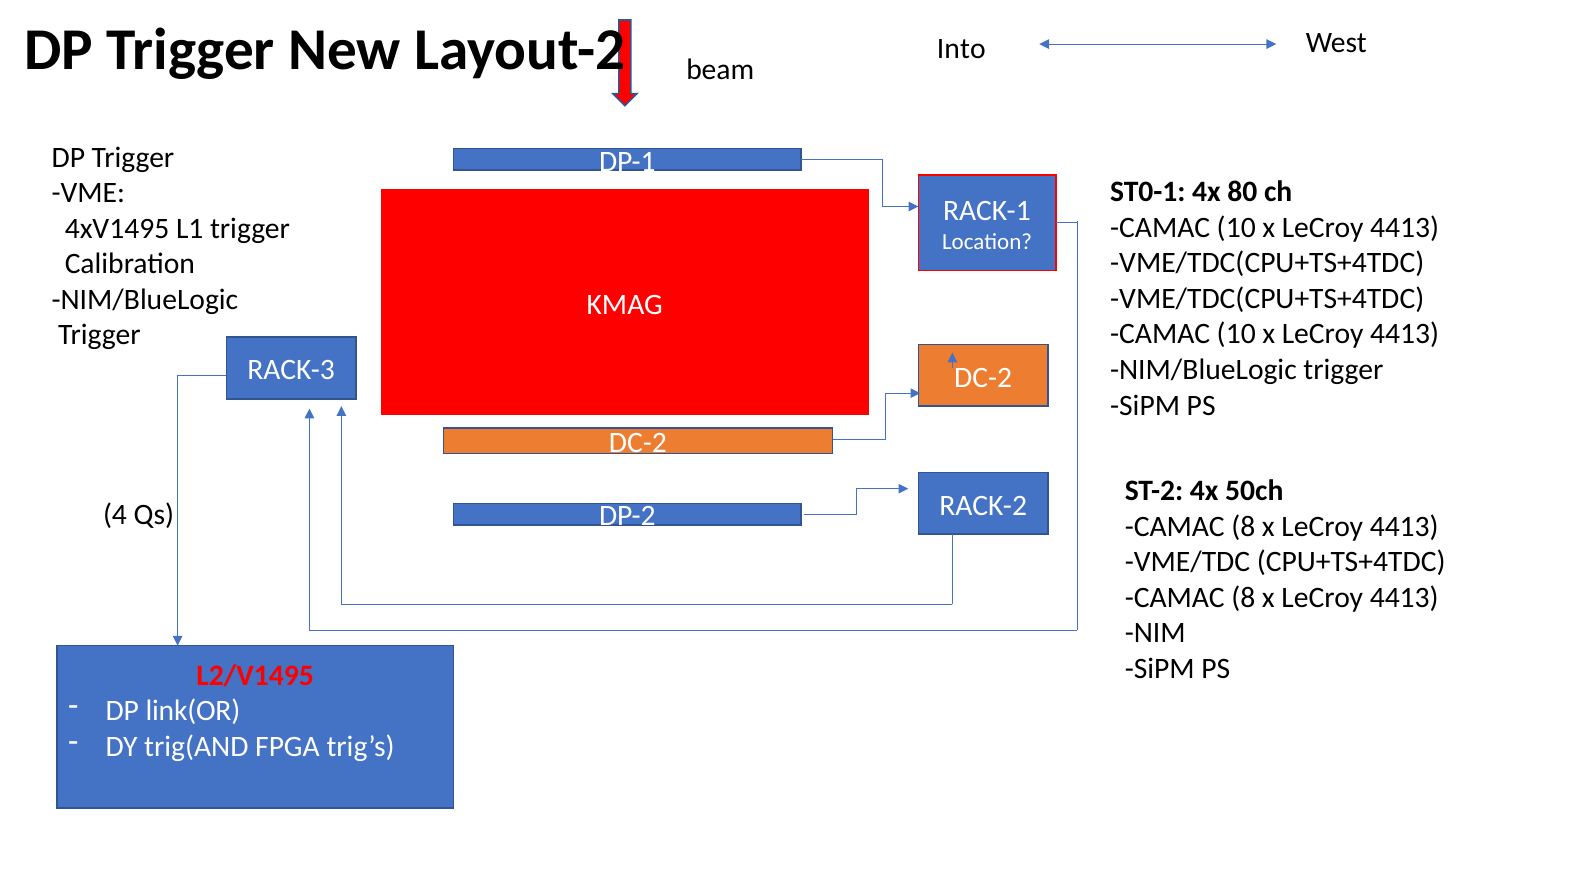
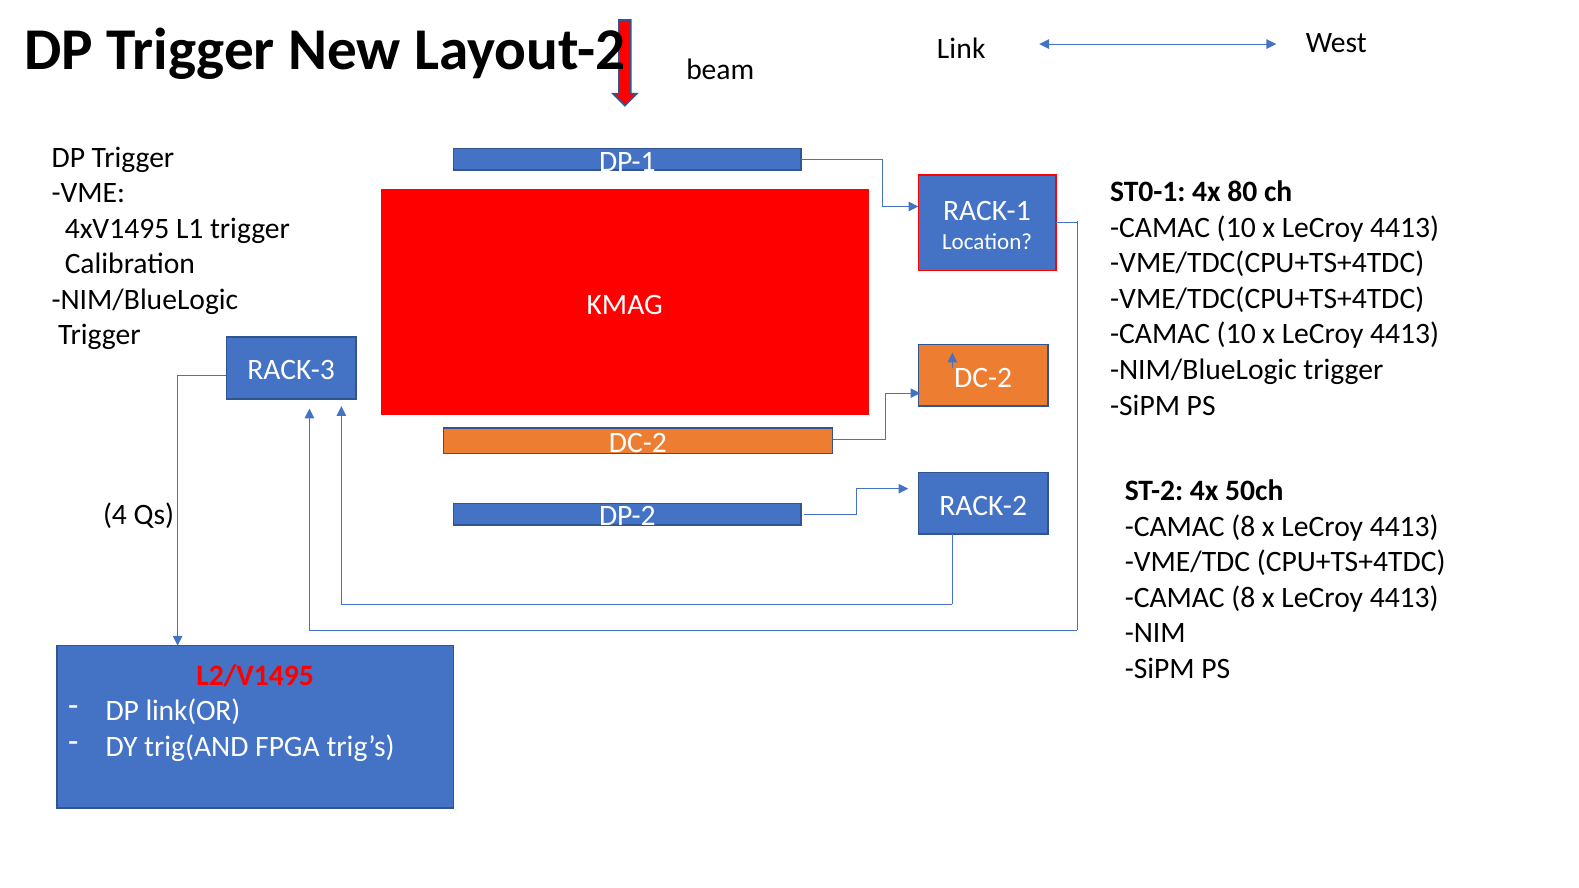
Into: Into -> Link
